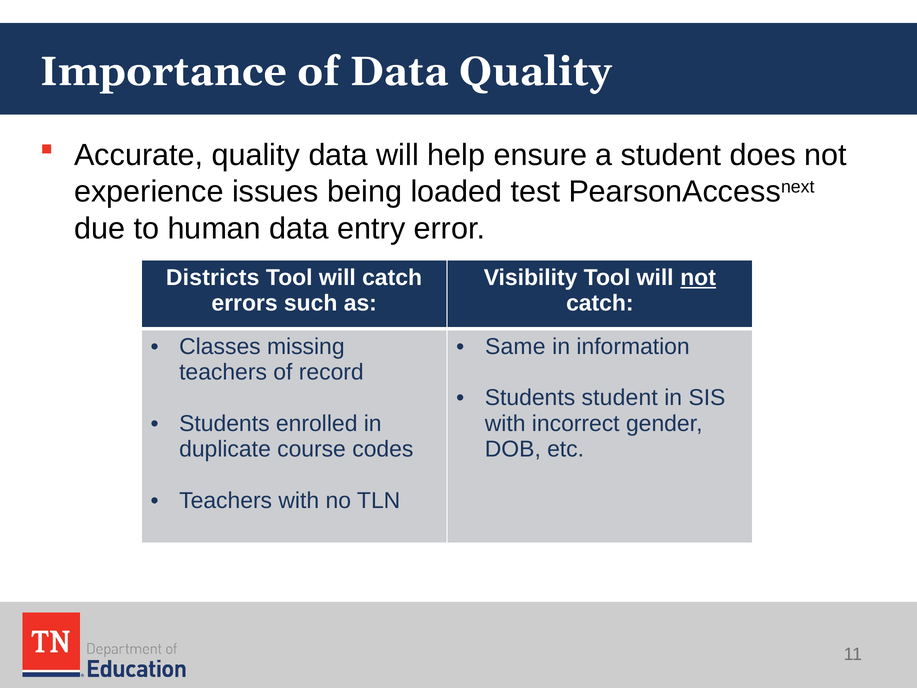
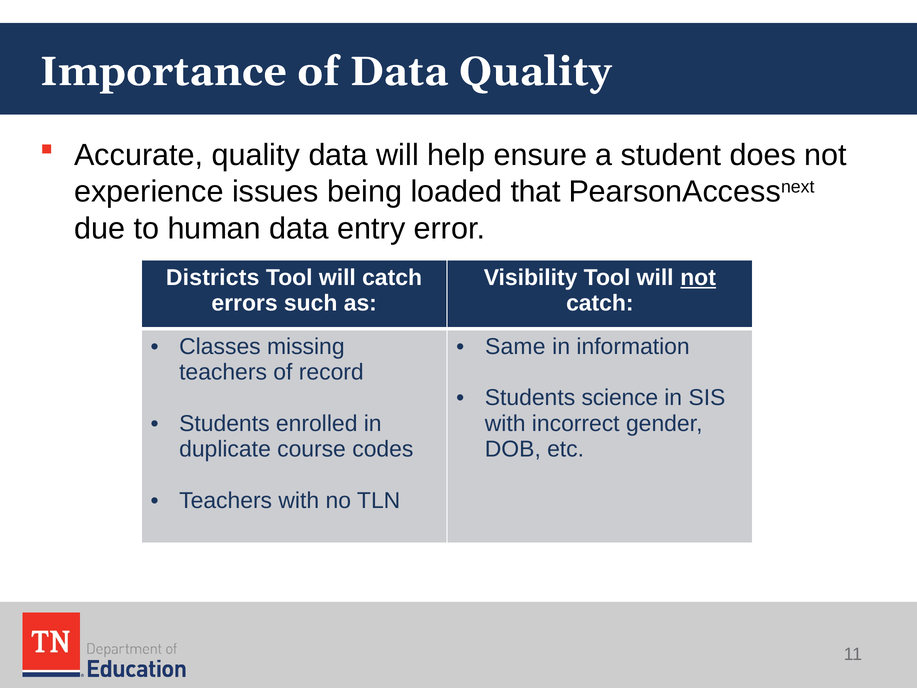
test: test -> that
Students student: student -> science
